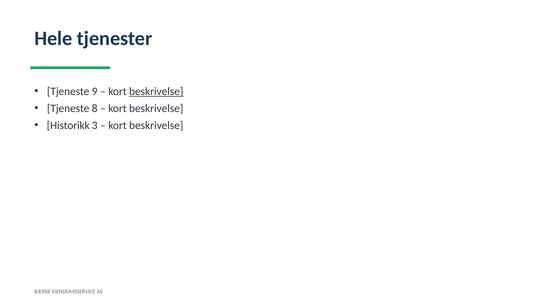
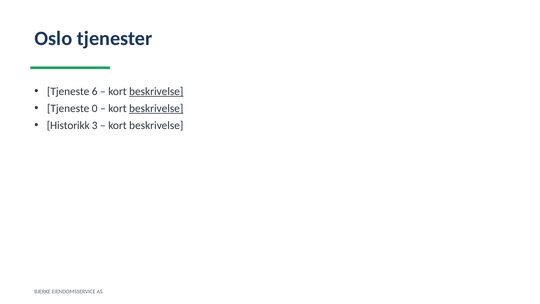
Hele: Hele -> Oslo
9: 9 -> 6
8: 8 -> 0
beskrivelse at (156, 108) underline: none -> present
